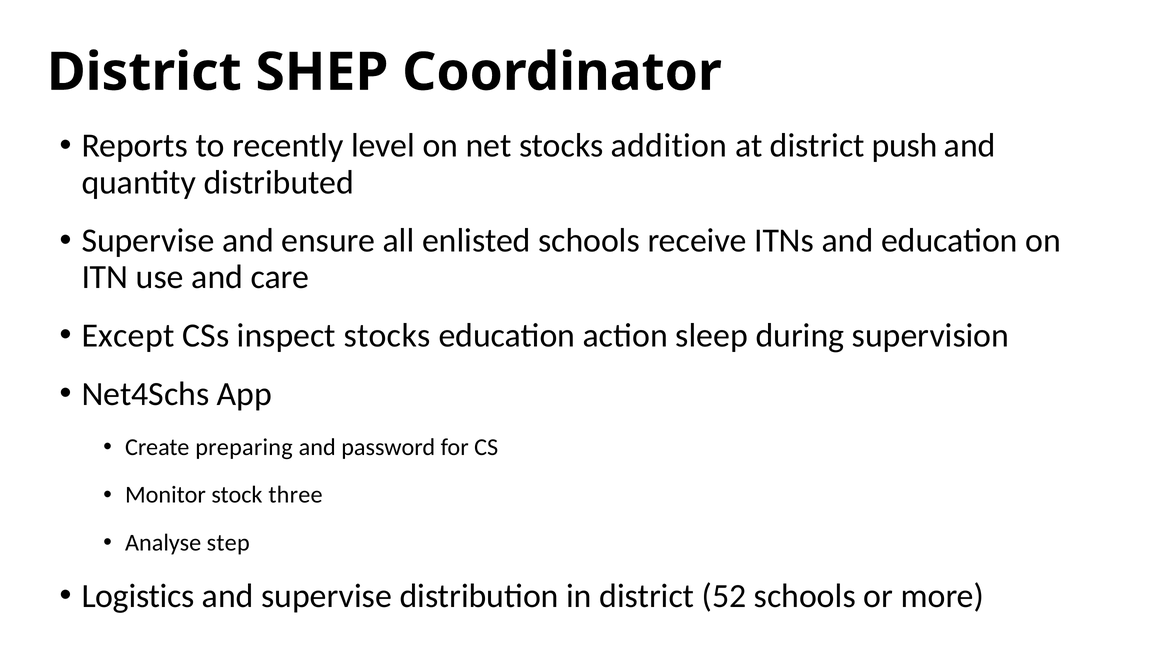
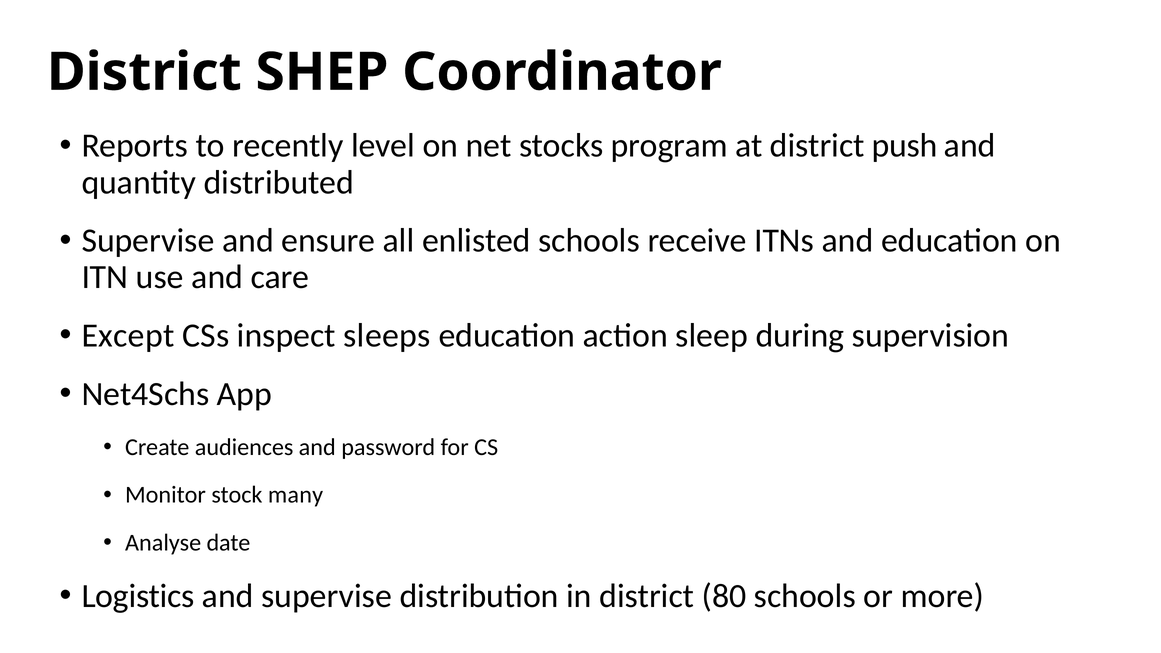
addition: addition -> program
inspect stocks: stocks -> sleeps
preparing: preparing -> audiences
three: three -> many
step: step -> date
52: 52 -> 80
